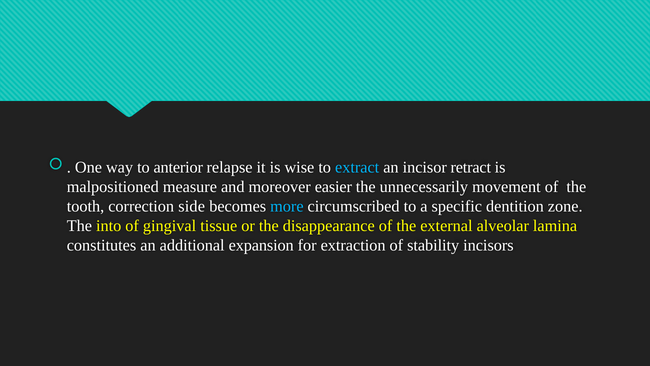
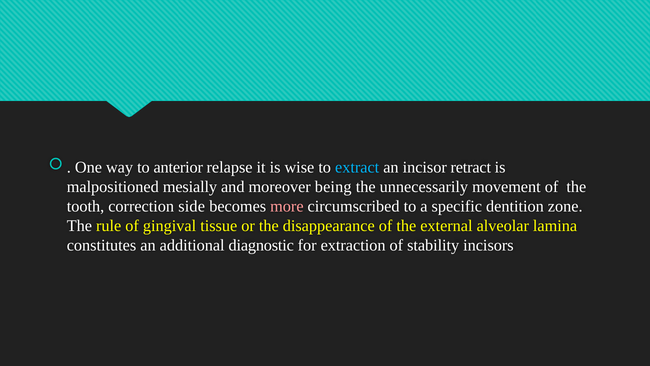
measure: measure -> mesially
easier: easier -> being
more colour: light blue -> pink
into: into -> rule
expansion: expansion -> diagnostic
